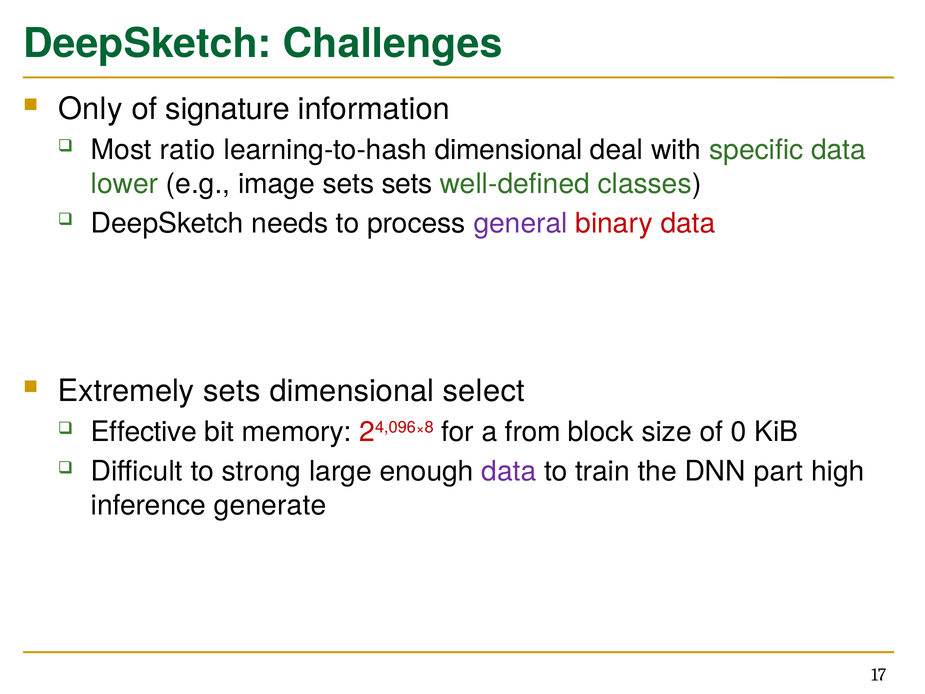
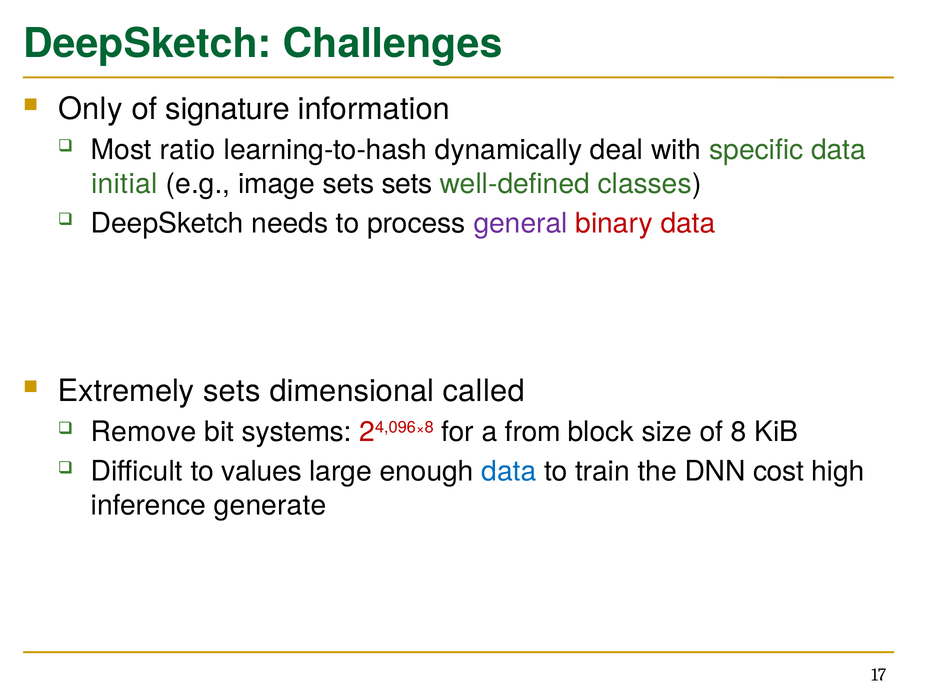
learning-to-hash dimensional: dimensional -> dynamically
lower: lower -> initial
select: select -> called
Effective: Effective -> Remove
memory: memory -> systems
0: 0 -> 8
strong: strong -> values
data at (509, 471) colour: purple -> blue
part: part -> cost
